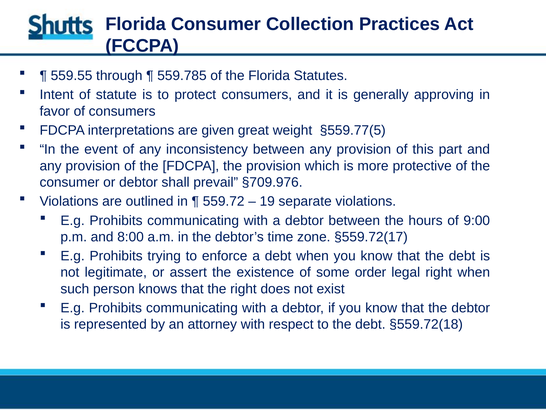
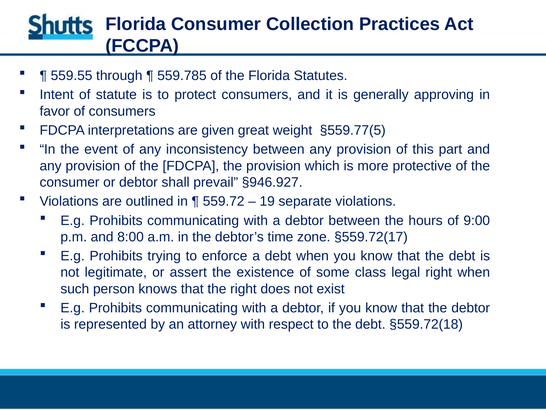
§709.976: §709.976 -> §946.927
order: order -> class
